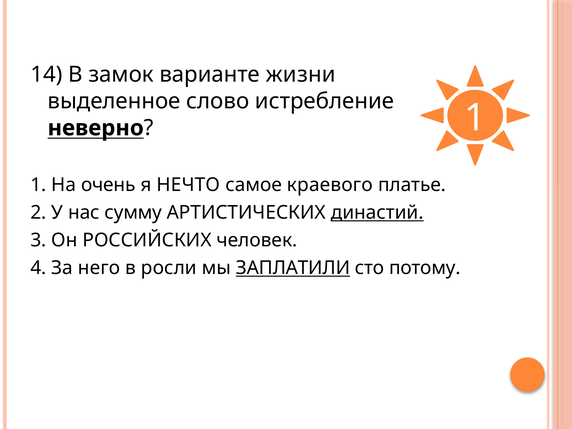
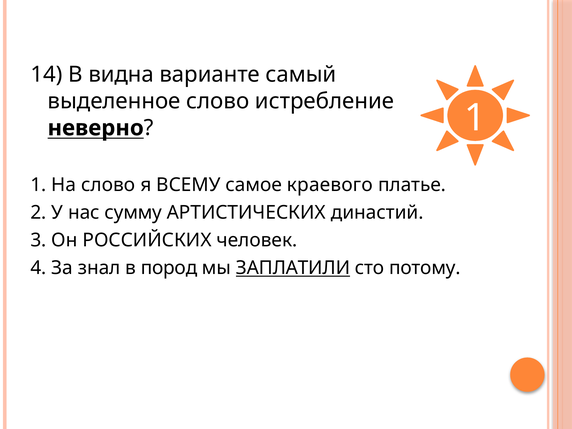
замок: замок -> видна
жизни: жизни -> самый
На очень: очень -> слово
НЕЧТО: НЕЧТО -> ВСЕМУ
династий underline: present -> none
него: него -> знал
росли: росли -> пород
